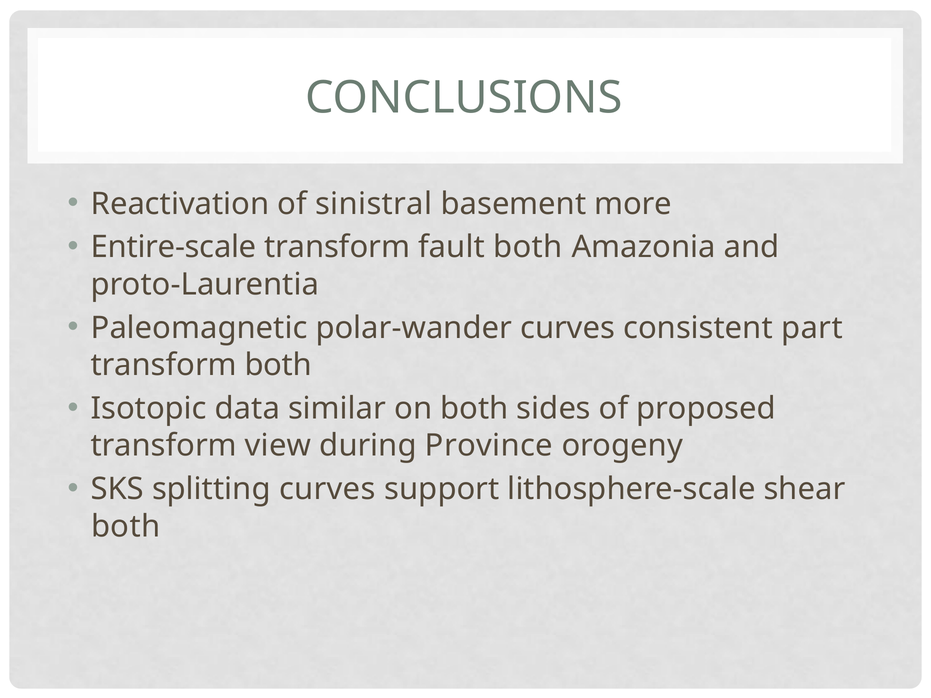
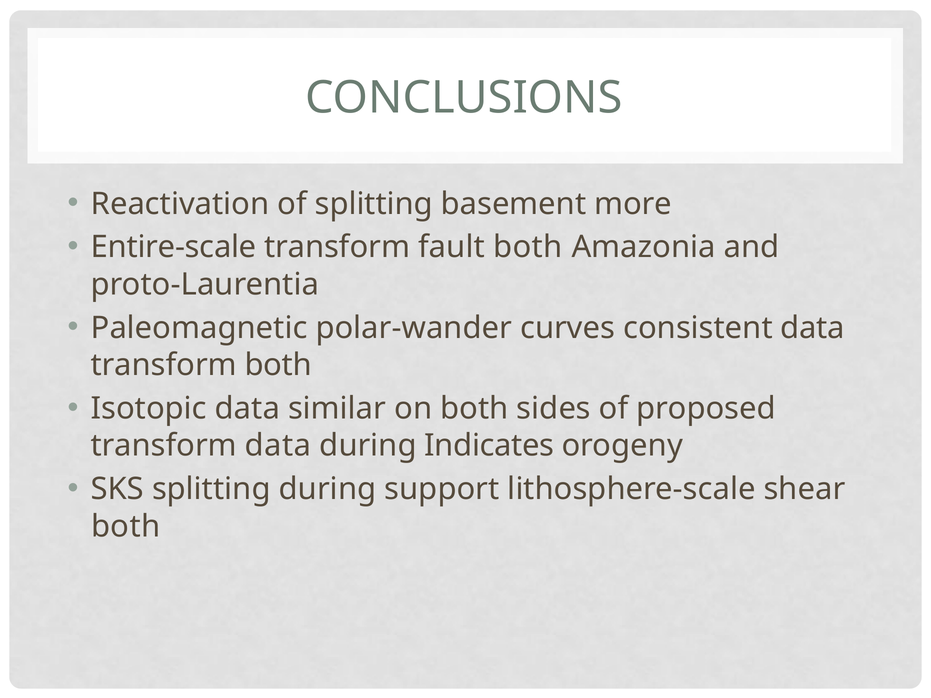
of sinistral: sinistral -> splitting
consistent part: part -> data
transform view: view -> data
Province: Province -> Indicates
splitting curves: curves -> during
